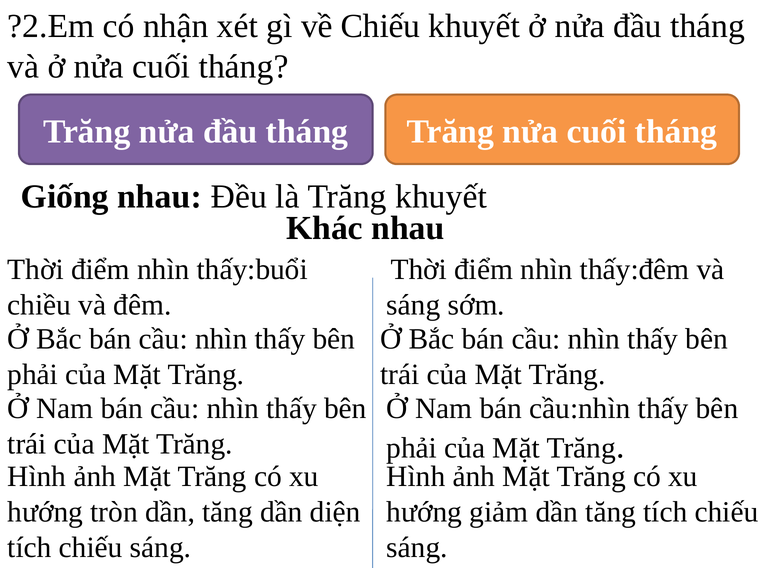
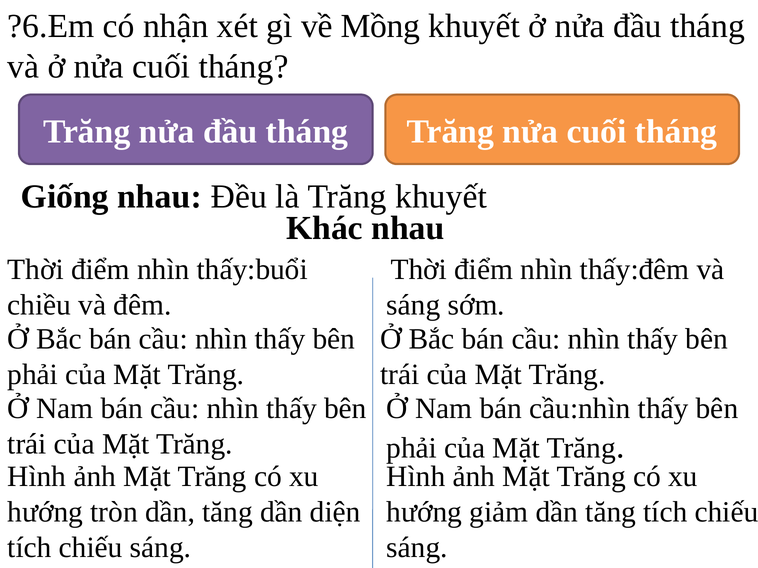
?2.Em: ?2.Em -> ?6.Em
về Chiếu: Chiếu -> Mồng
